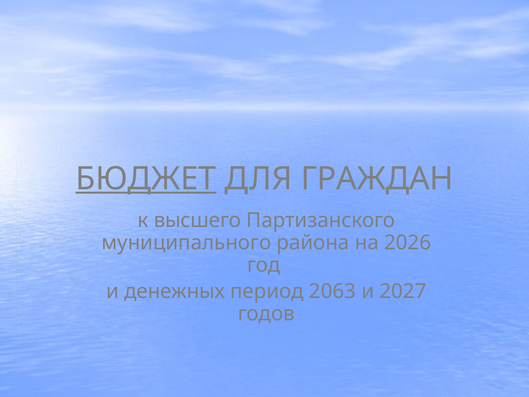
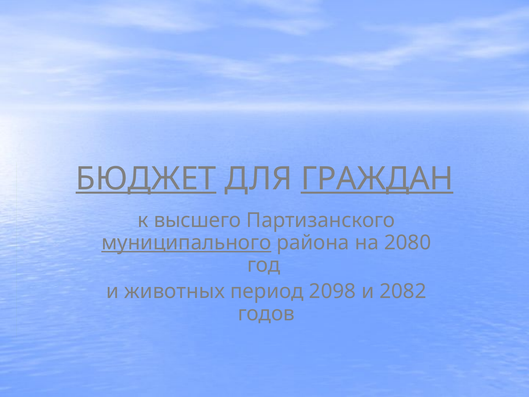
ГРАЖДАН underline: none -> present
муниципального underline: none -> present
2026: 2026 -> 2080
денежных: денежных -> животных
2063: 2063 -> 2098
2027: 2027 -> 2082
